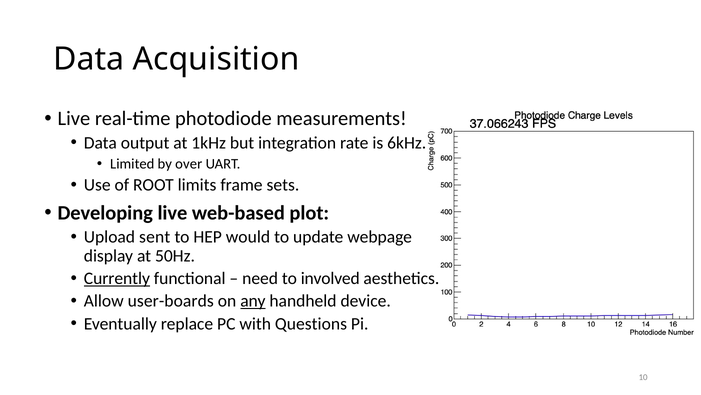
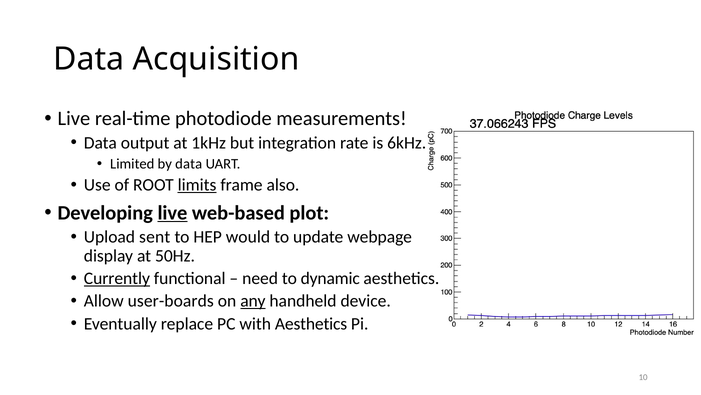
by over: over -> data
limits underline: none -> present
sets: sets -> also
live at (172, 212) underline: none -> present
involved: involved -> dynamic
with Questions: Questions -> Aesthetics
